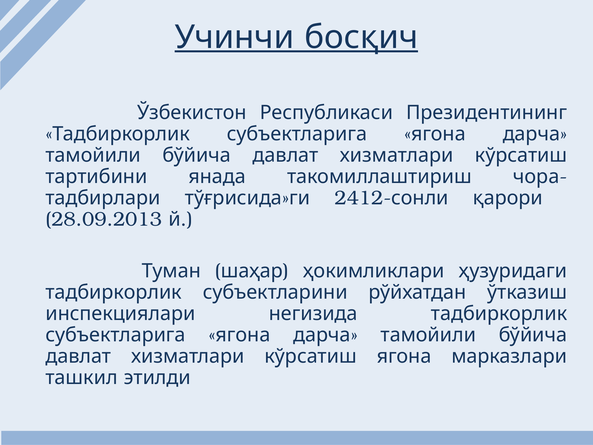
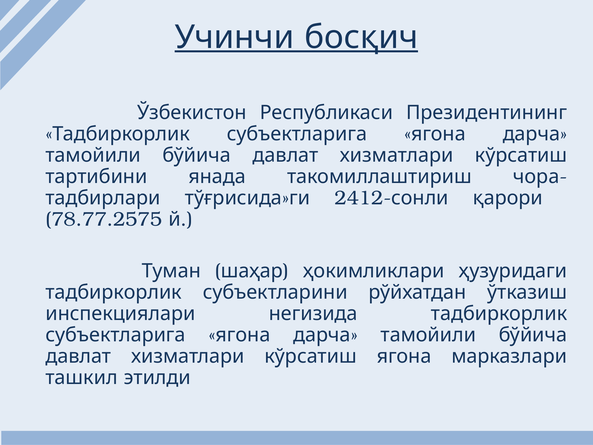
28.09.2013: 28.09.2013 -> 78.77.2575
